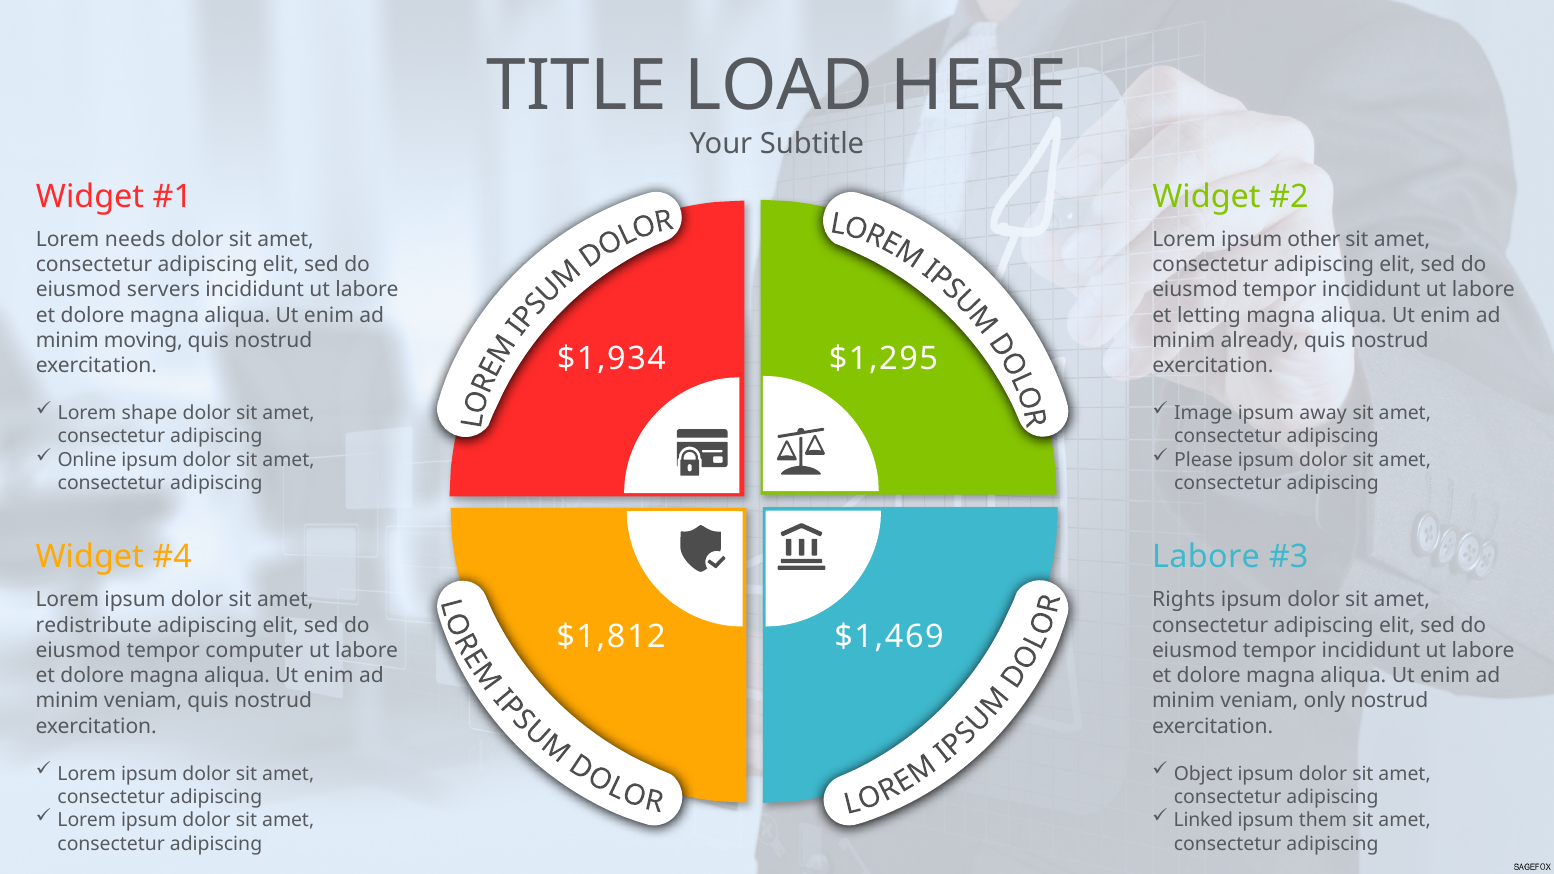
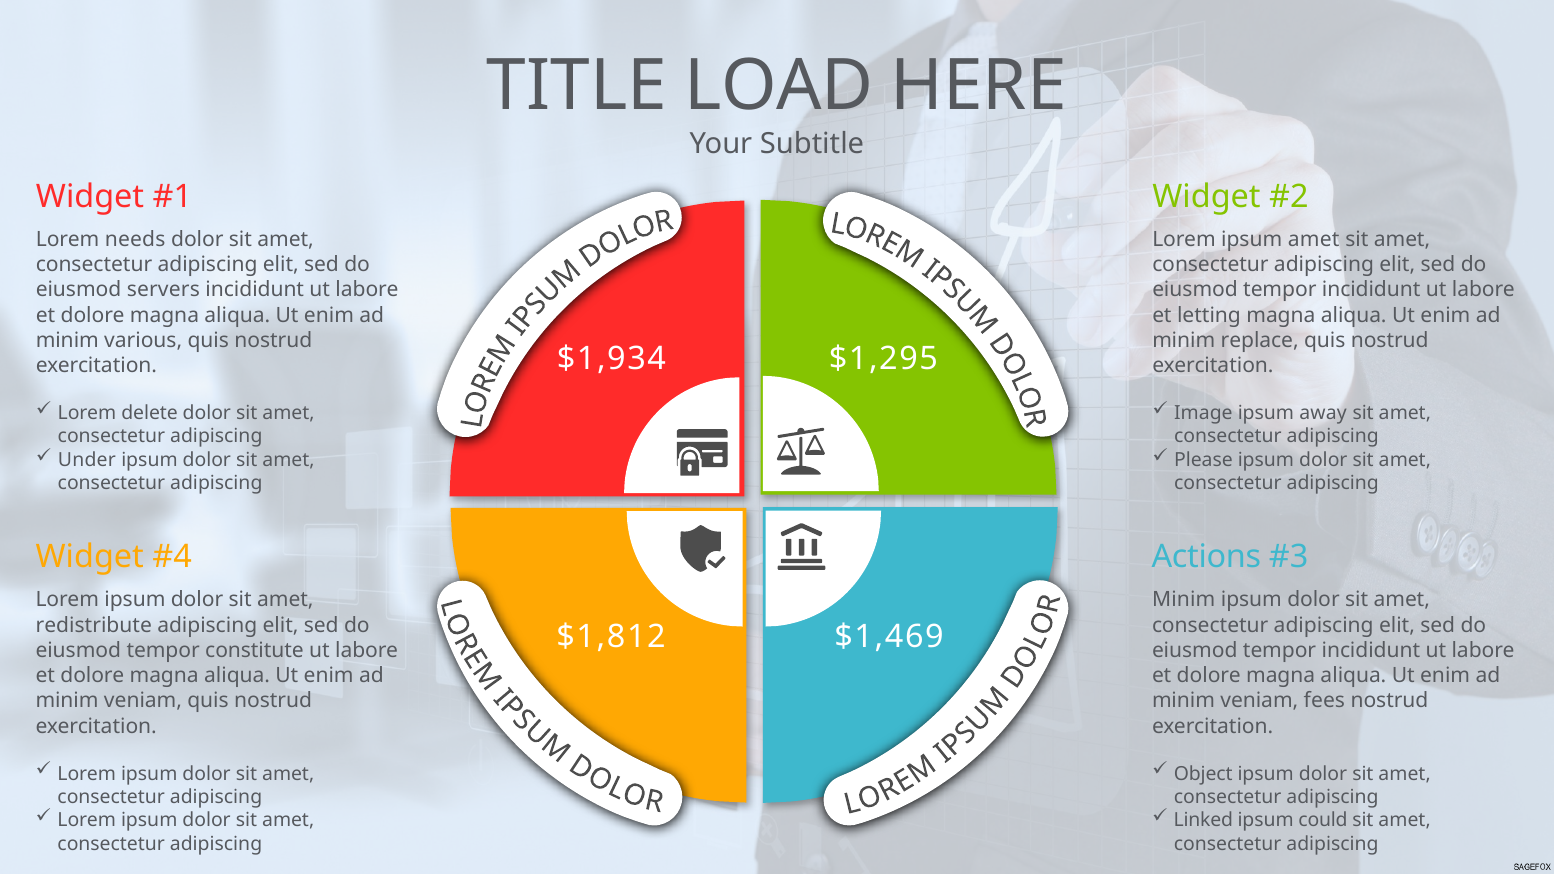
ipsum other: other -> amet
moving: moving -> various
already: already -> replace
shape: shape -> delete
Online: Online -> Under
Labore at (1206, 557): Labore -> Actions
Rights at (1184, 600): Rights -> Minim
computer: computer -> constitute
only: only -> fees
them: them -> could
